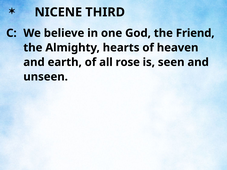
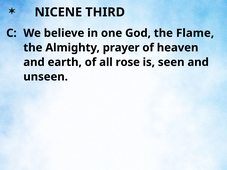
Friend: Friend -> Flame
hearts: hearts -> prayer
